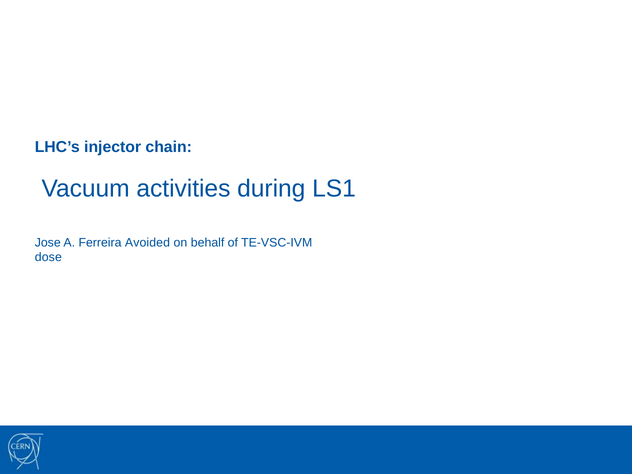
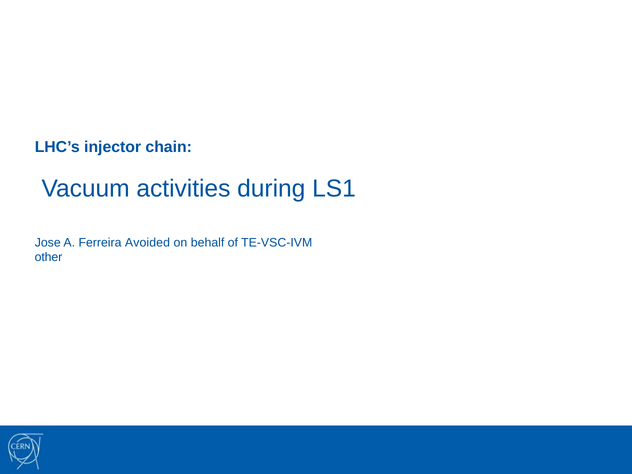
dose: dose -> other
